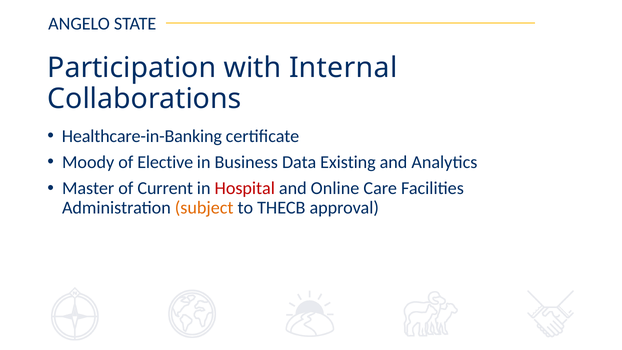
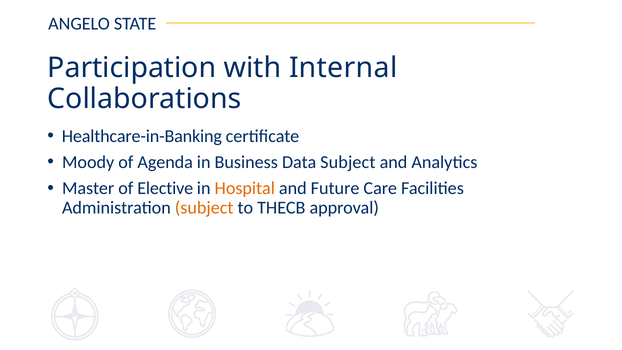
Elective: Elective -> Agenda
Data Existing: Existing -> Subject
Current: Current -> Elective
Hospital colour: red -> orange
Online: Online -> Future
